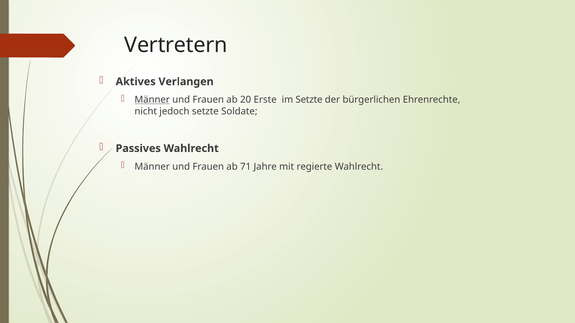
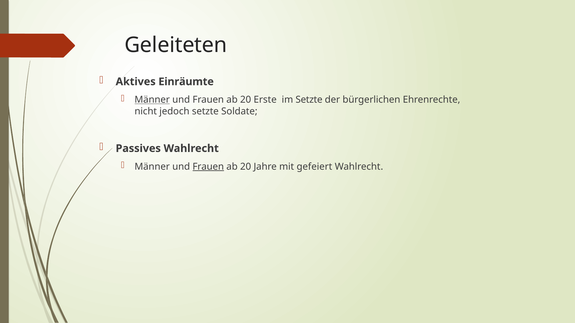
Vertretern: Vertretern -> Geleiteten
Verlangen: Verlangen -> Einräumte
Frauen at (208, 167) underline: none -> present
71 at (246, 167): 71 -> 20
regierte: regierte -> gefeiert
